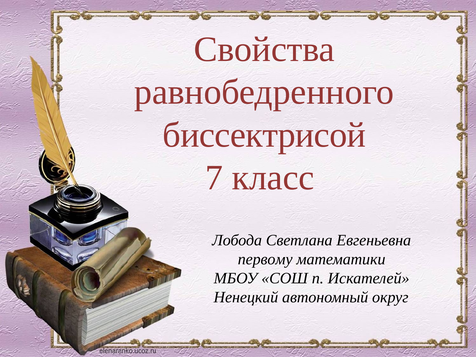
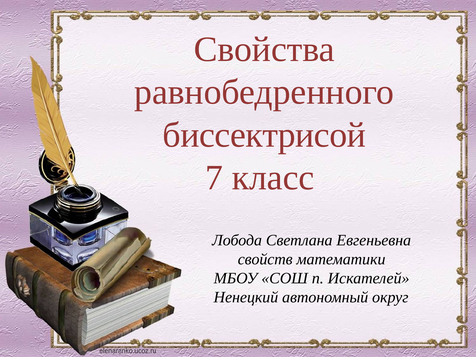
первому: первому -> свойств
